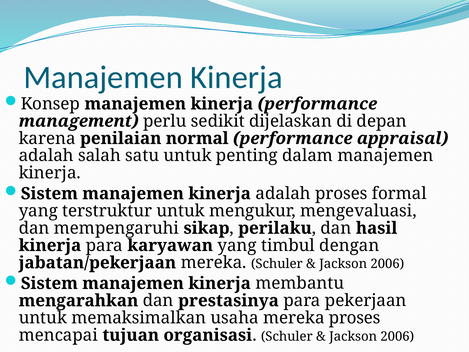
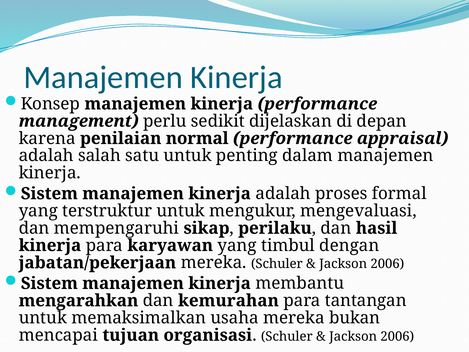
prestasinya: prestasinya -> kemurahan
pekerjaan: pekerjaan -> tantangan
mereka proses: proses -> bukan
